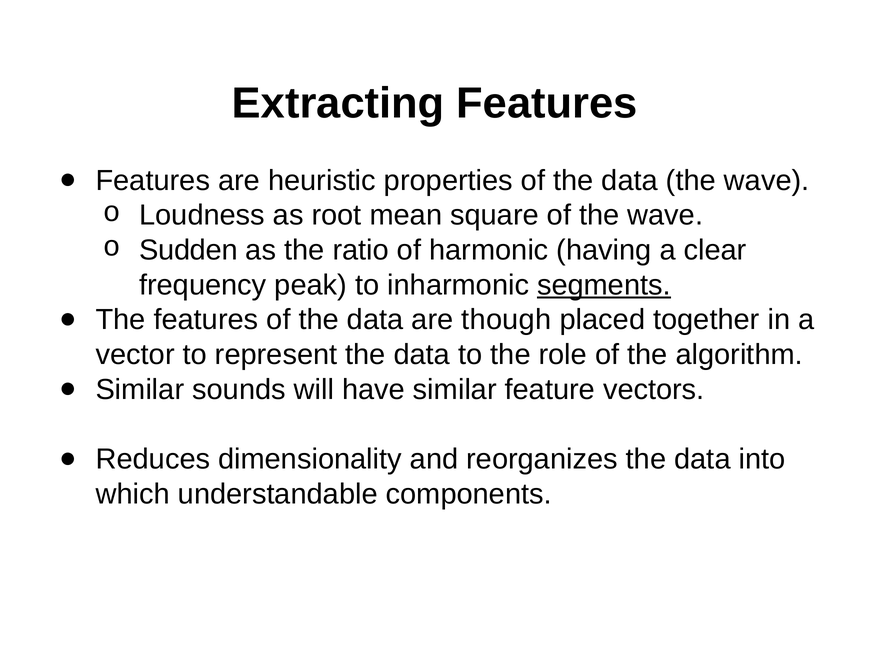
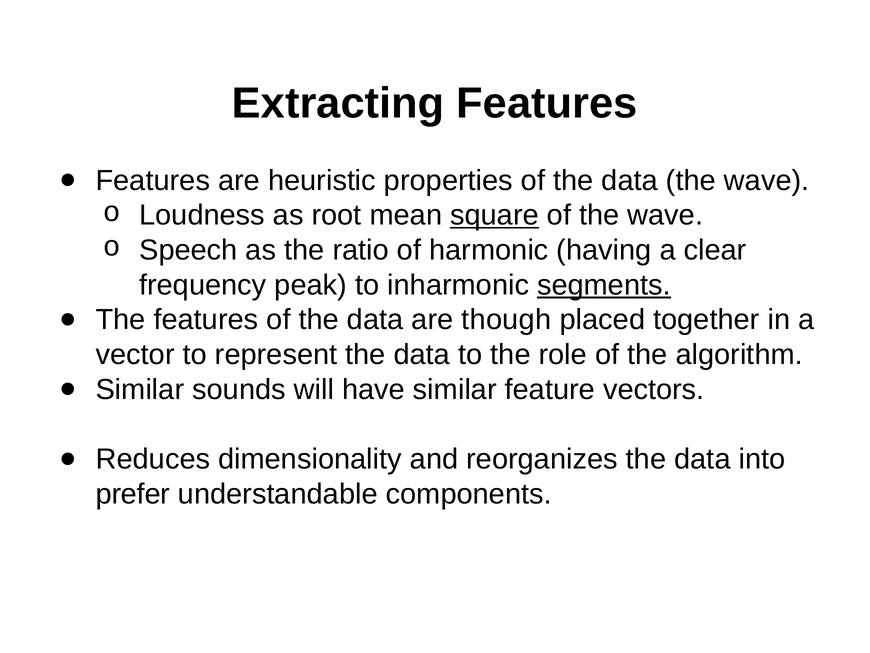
square underline: none -> present
Sudden: Sudden -> Speech
which: which -> prefer
